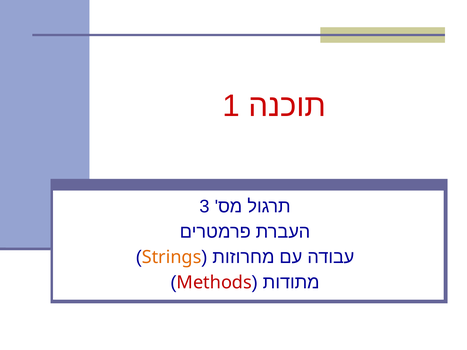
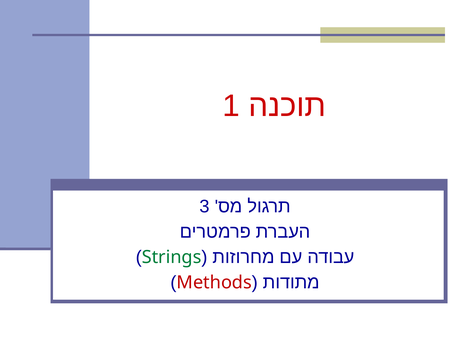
Strings colour: orange -> green
